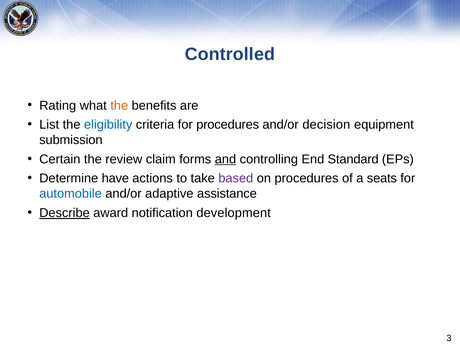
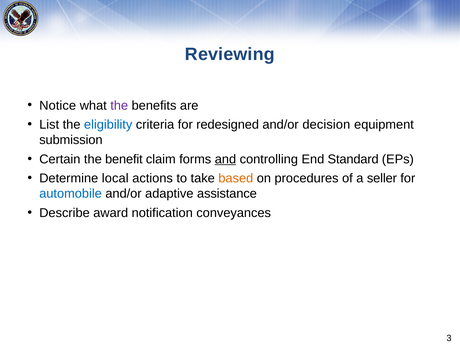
Controlled: Controlled -> Reviewing
Rating: Rating -> Notice
the at (119, 105) colour: orange -> purple
for procedures: procedures -> redesigned
review: review -> benefit
have: have -> local
based colour: purple -> orange
seats: seats -> seller
Describe underline: present -> none
development: development -> conveyances
